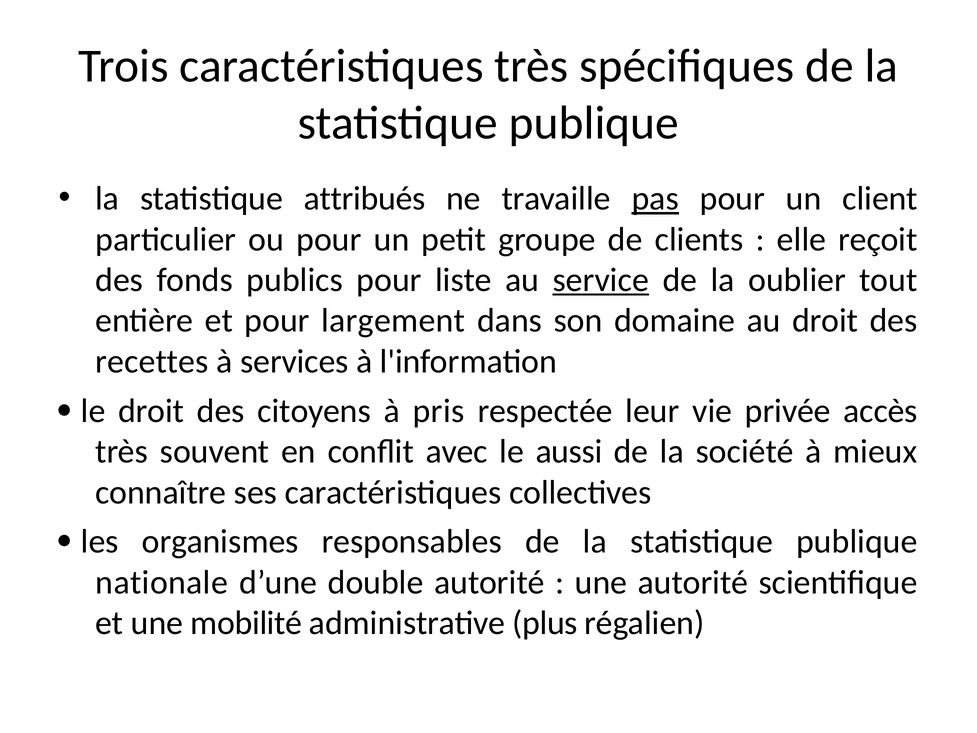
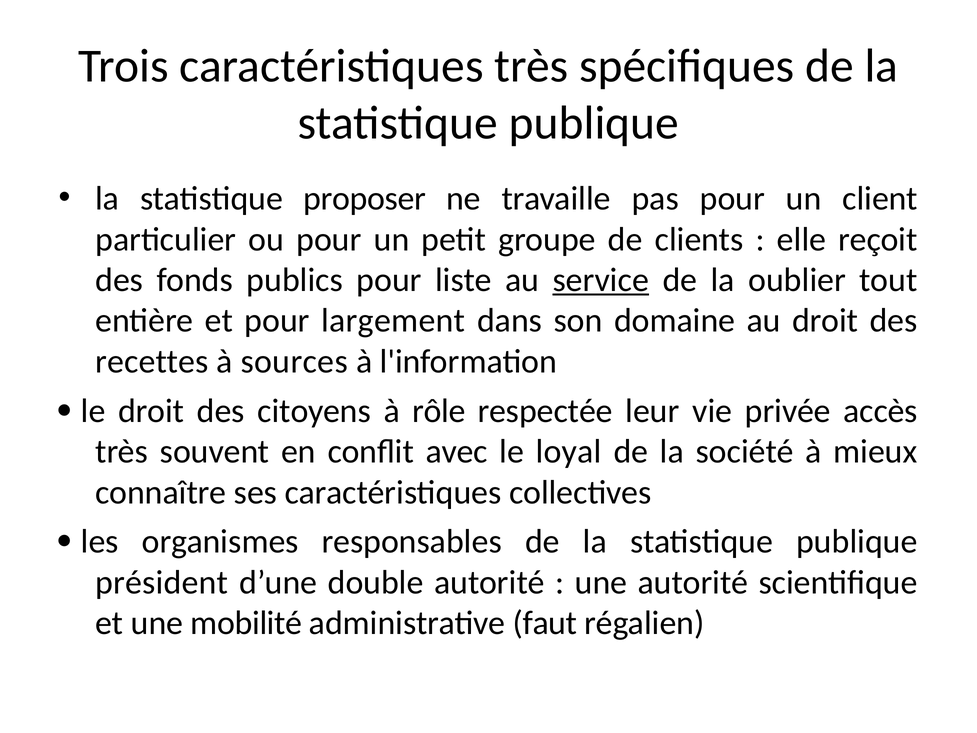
attribués: attribués -> proposer
pas underline: present -> none
services: services -> sources
pris: pris -> rôle
aussi: aussi -> loyal
nationale: nationale -> président
plus: plus -> faut
